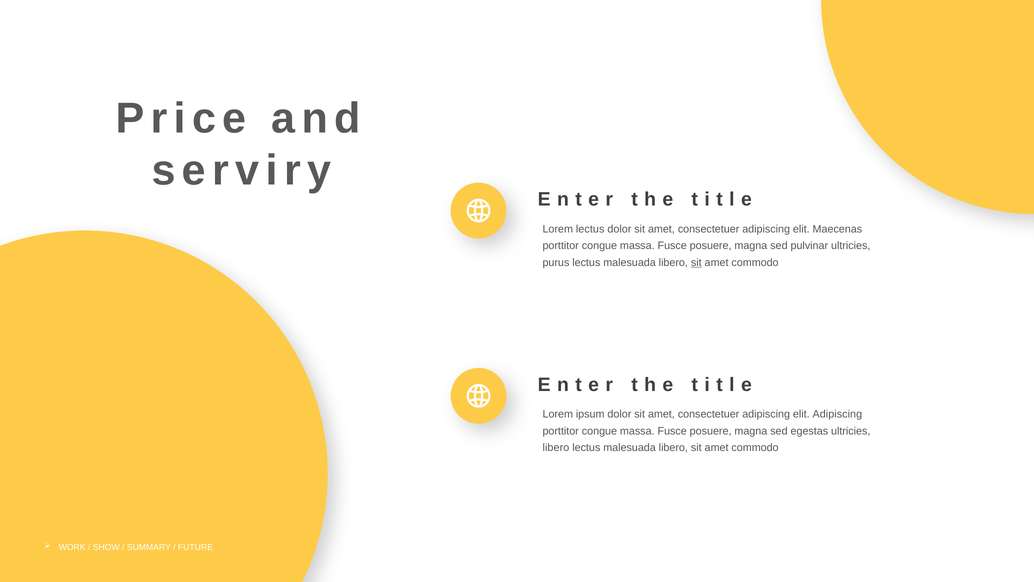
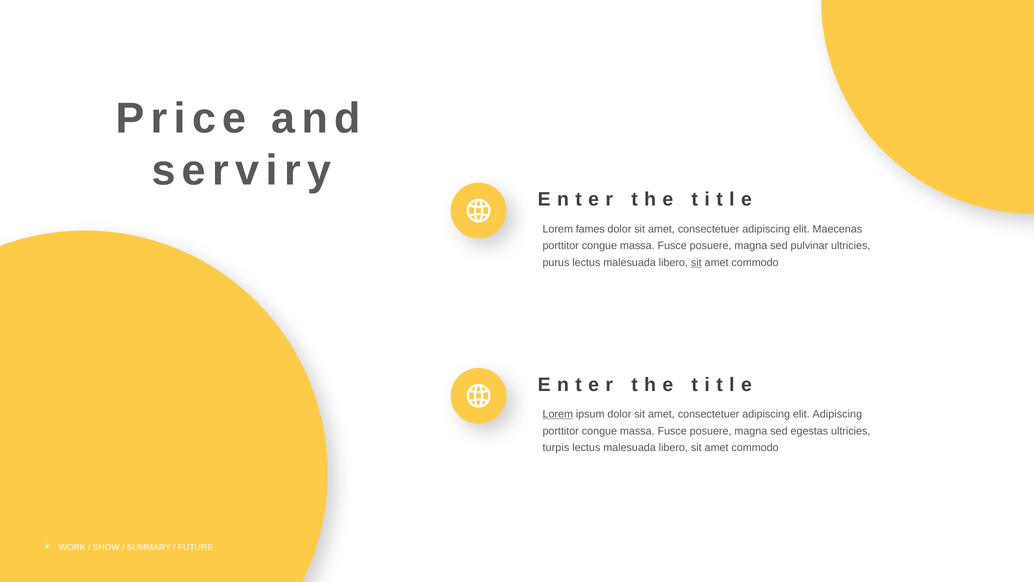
Lorem lectus: lectus -> fames
Lorem at (558, 414) underline: none -> present
libero at (556, 448): libero -> turpis
